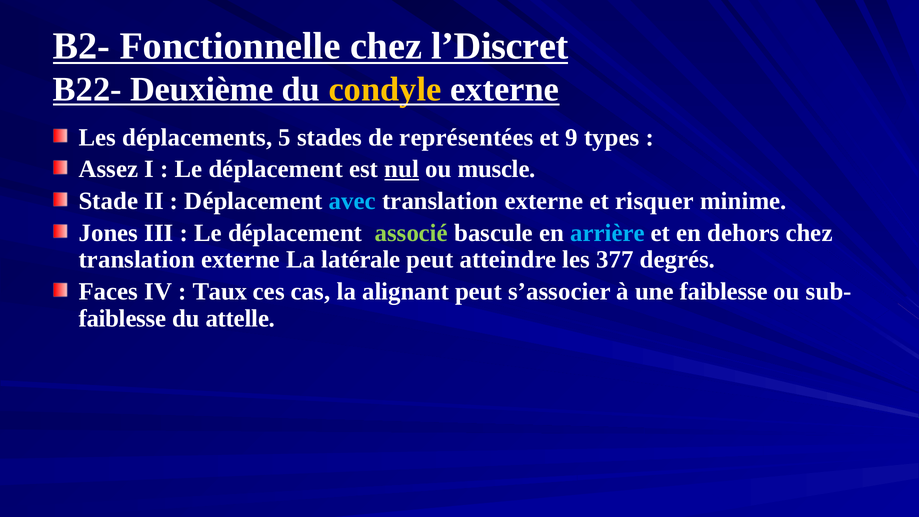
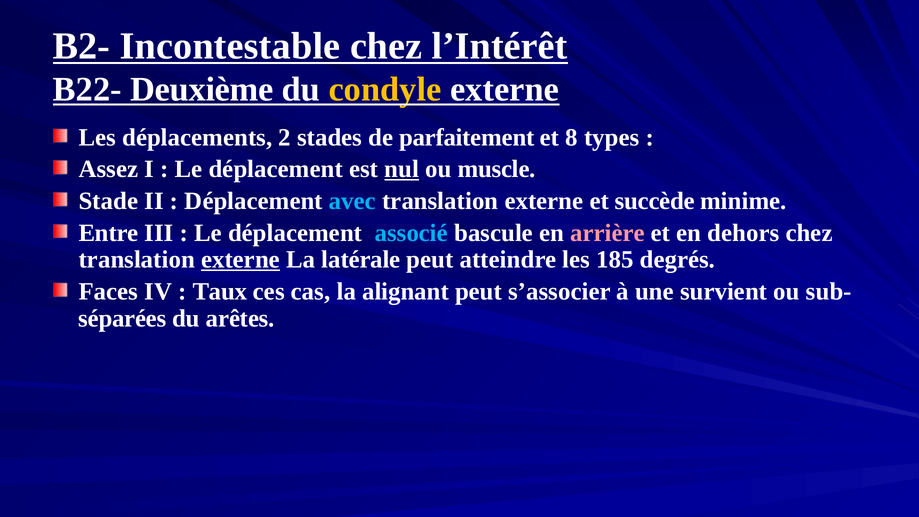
Fonctionnelle: Fonctionnelle -> Incontestable
l’Discret: l’Discret -> l’Intérêt
5: 5 -> 2
représentées: représentées -> parfaitement
9: 9 -> 8
risquer: risquer -> succède
Jones: Jones -> Entre
associé colour: light green -> light blue
arrière colour: light blue -> pink
externe at (240, 260) underline: none -> present
377: 377 -> 185
une faiblesse: faiblesse -> survient
faiblesse at (122, 318): faiblesse -> séparées
attelle: attelle -> arêtes
